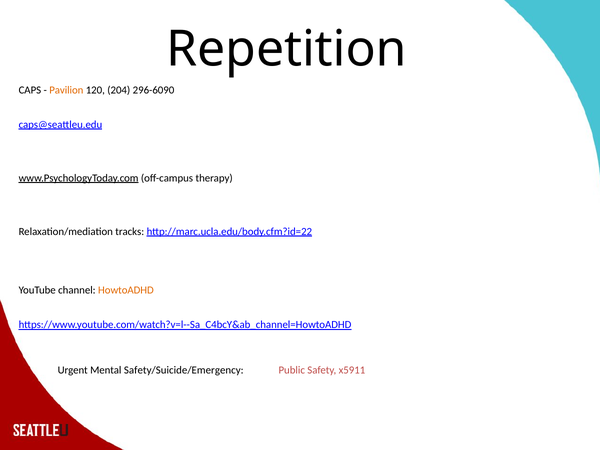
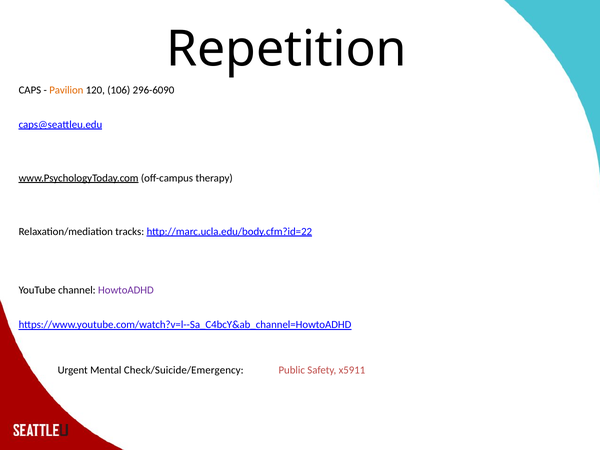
204: 204 -> 106
HowtoADHD colour: orange -> purple
Safety/Suicide/Emergency: Safety/Suicide/Emergency -> Check/Suicide/Emergency
